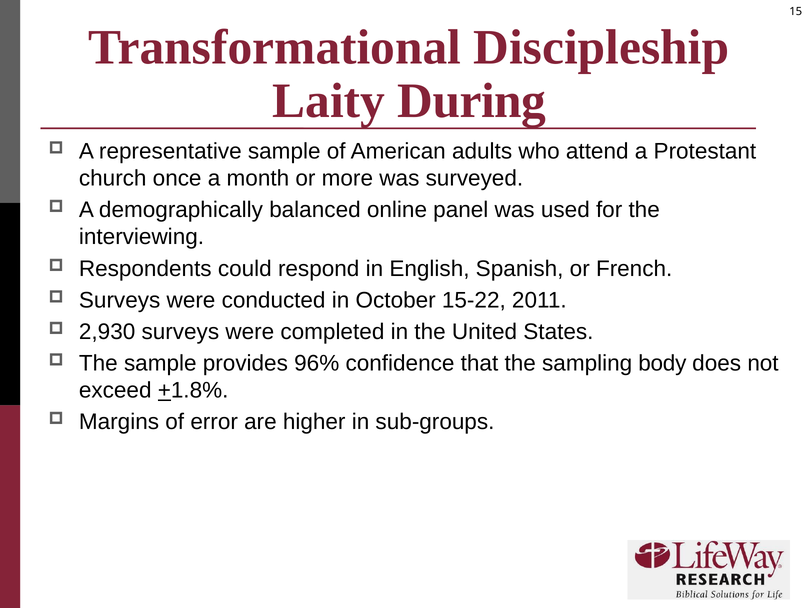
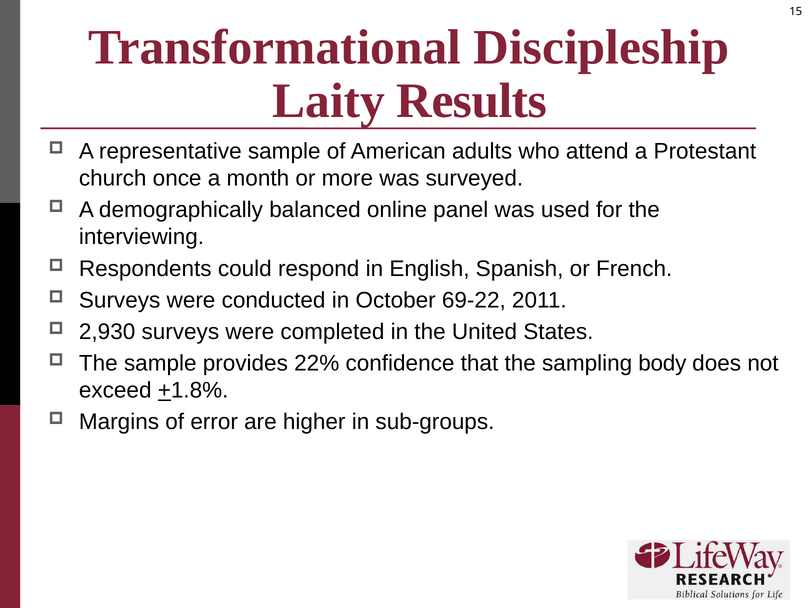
During: During -> Results
15-22: 15-22 -> 69-22
96%: 96% -> 22%
